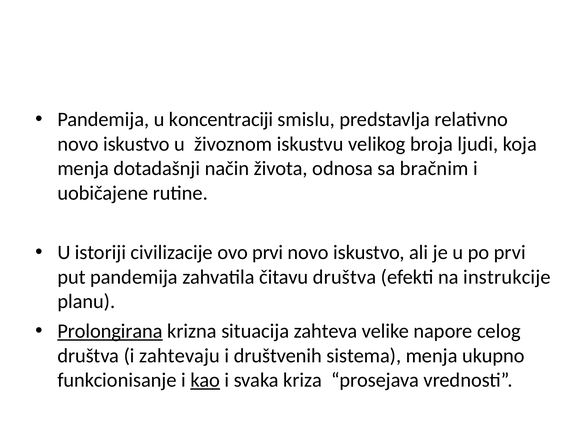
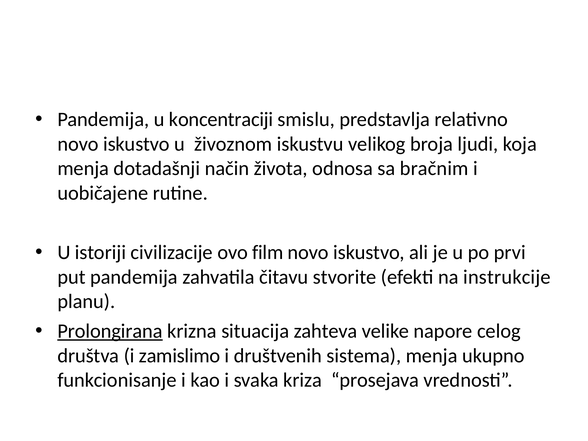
ovo prvi: prvi -> film
čitavu društva: društva -> stvorite
zahtevaju: zahtevaju -> zamislimo
kao underline: present -> none
